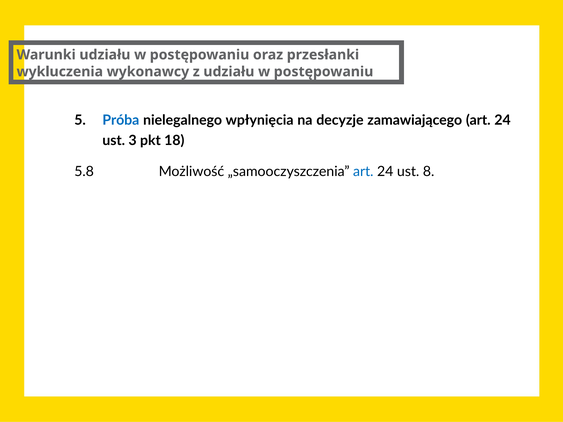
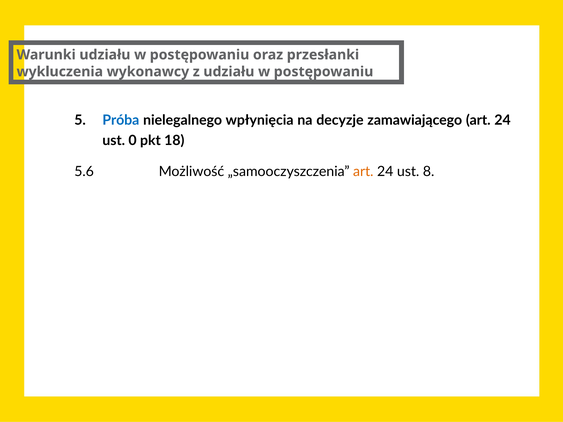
3: 3 -> 0
5.8: 5.8 -> 5.6
art at (363, 171) colour: blue -> orange
